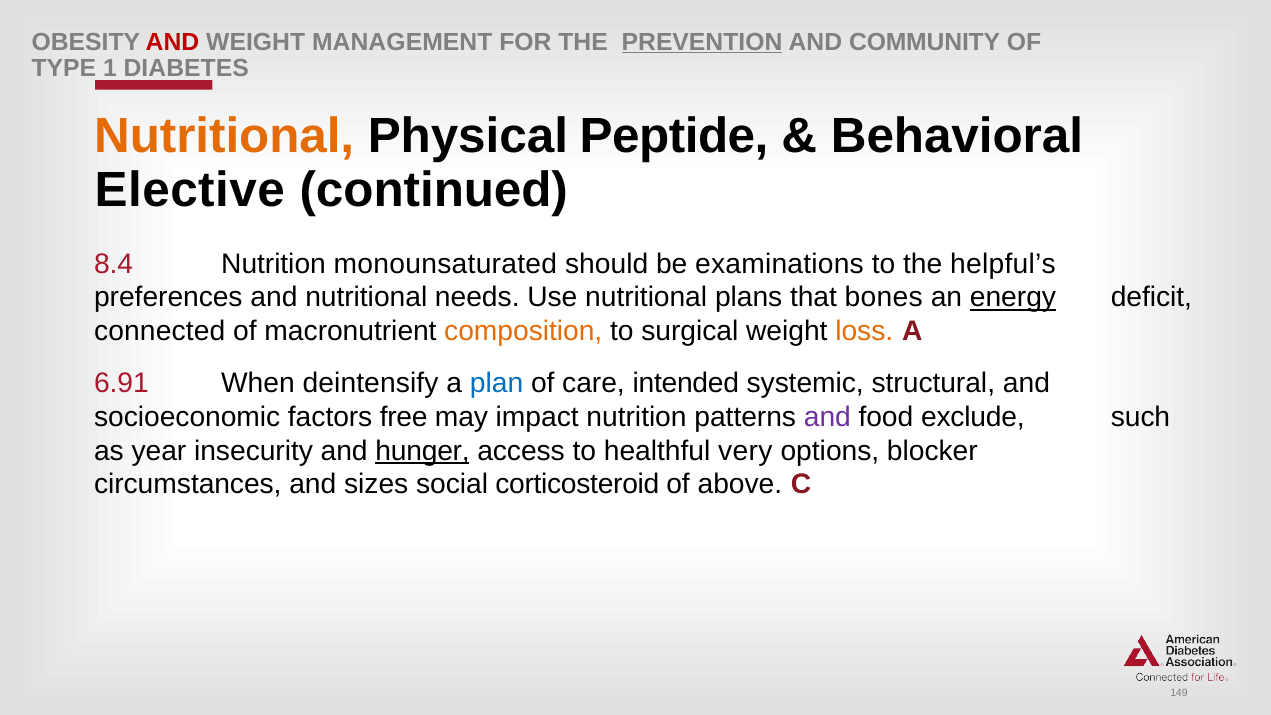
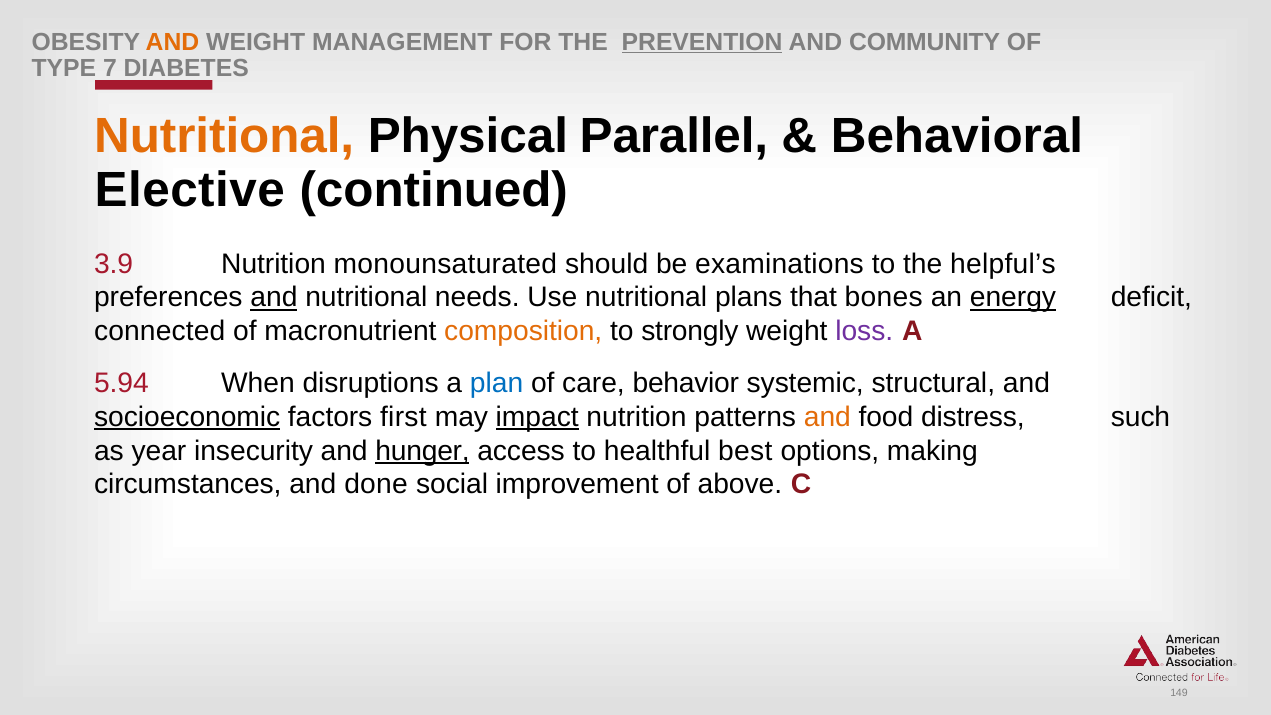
AND at (172, 42) colour: red -> orange
1: 1 -> 7
Peptide: Peptide -> Parallel
8.4: 8.4 -> 3.9
and at (274, 298) underline: none -> present
surgical: surgical -> strongly
loss colour: orange -> purple
6.91: 6.91 -> 5.94
deintensify: deintensify -> disruptions
intended: intended -> behavior
socioeconomic underline: none -> present
free: free -> first
impact underline: none -> present
and at (827, 417) colour: purple -> orange
exclude: exclude -> distress
very: very -> best
blocker: blocker -> making
sizes: sizes -> done
corticosteroid: corticosteroid -> improvement
